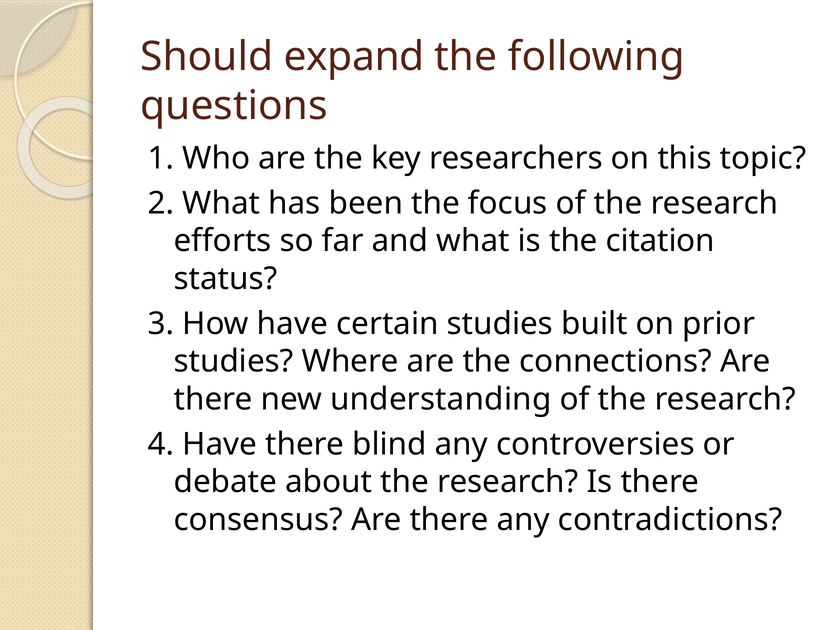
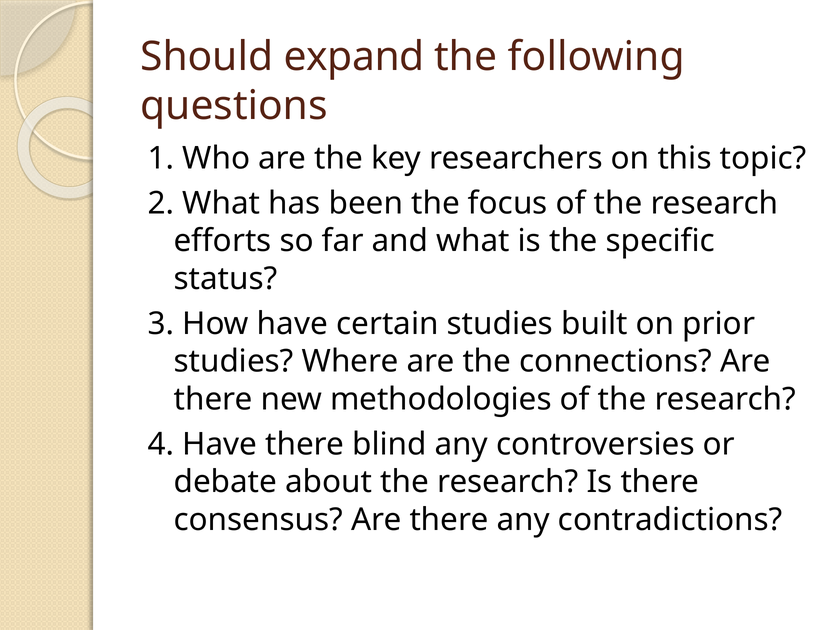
citation: citation -> specific
understanding: understanding -> methodologies
